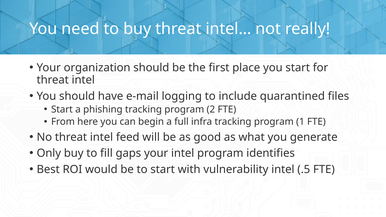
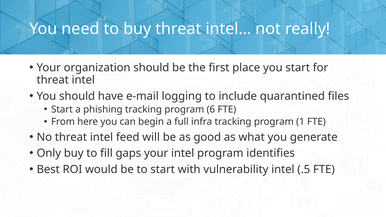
2: 2 -> 6
